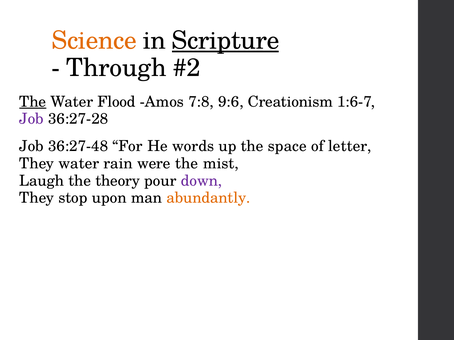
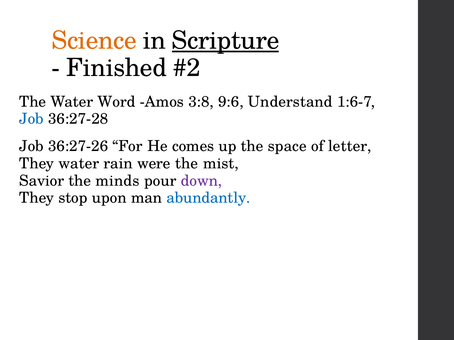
Through: Through -> Finished
The at (33, 102) underline: present -> none
Flood: Flood -> Word
7:8: 7:8 -> 3:8
Creationism: Creationism -> Understand
Job at (31, 119) colour: purple -> blue
36:27-48: 36:27-48 -> 36:27-26
words: words -> comes
Laugh: Laugh -> Savior
theory: theory -> minds
abundantly colour: orange -> blue
